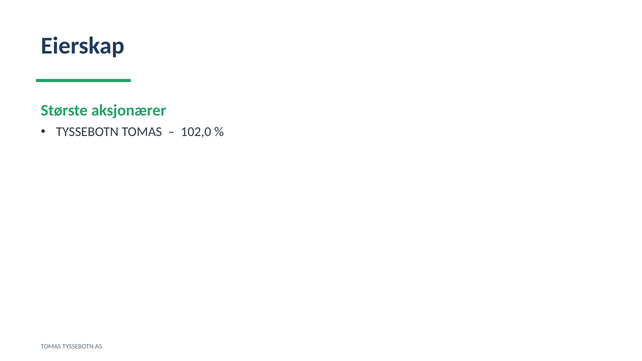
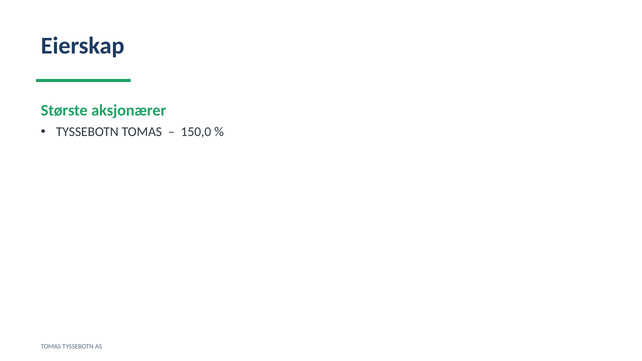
102,0: 102,0 -> 150,0
